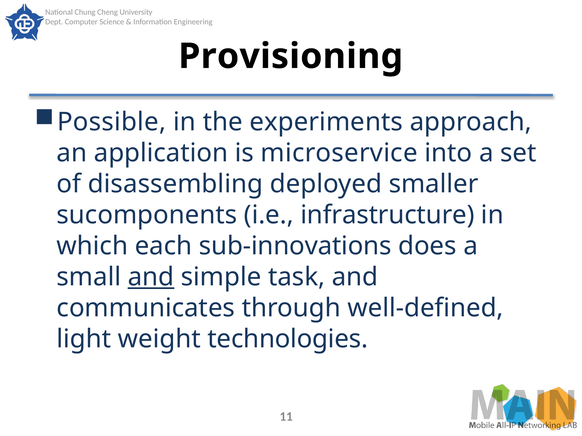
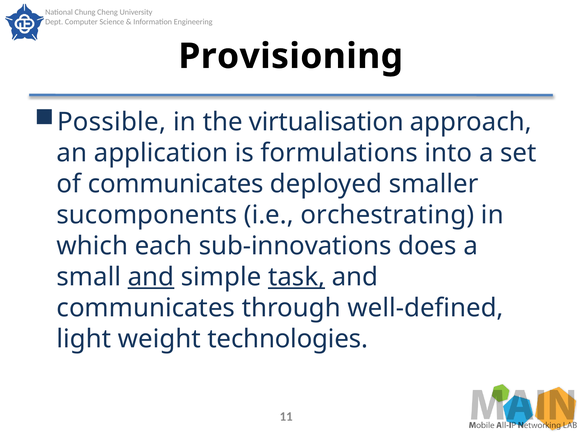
experiments: experiments -> virtualisation
microservice: microservice -> formulations
of disassembling: disassembling -> communicates
infrastructure: infrastructure -> orchestrating
task underline: none -> present
